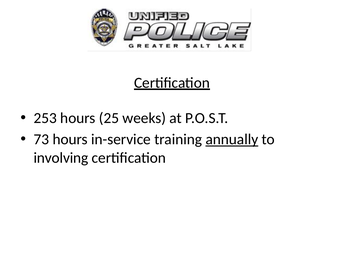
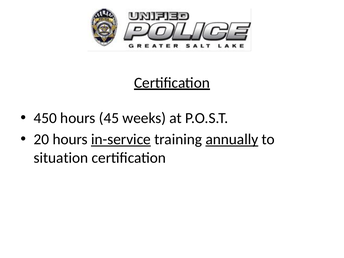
253: 253 -> 450
25: 25 -> 45
73: 73 -> 20
in-service underline: none -> present
involving: involving -> situation
